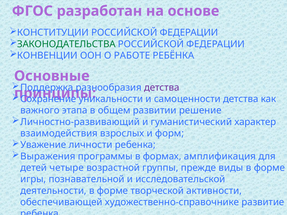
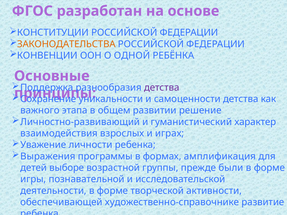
ЗАКОНОДАТЕЛЬСТВА colour: green -> orange
РАБОТЕ: РАБОТЕ -> ОДНОЙ
форм: форм -> играх
четыре: четыре -> выборе
виды: виды -> были
